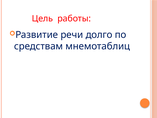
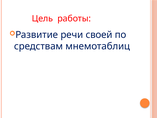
долго: долго -> своей
